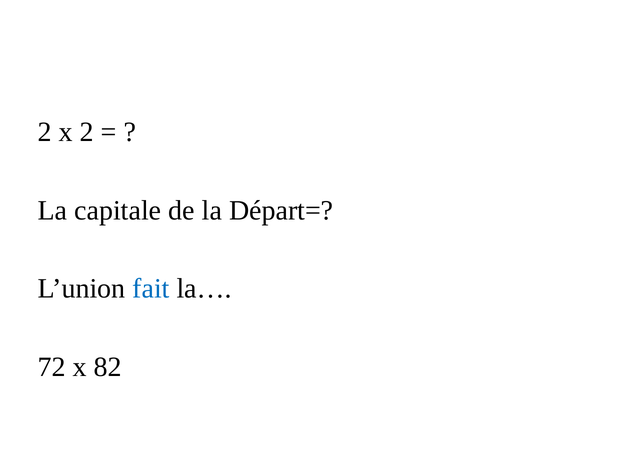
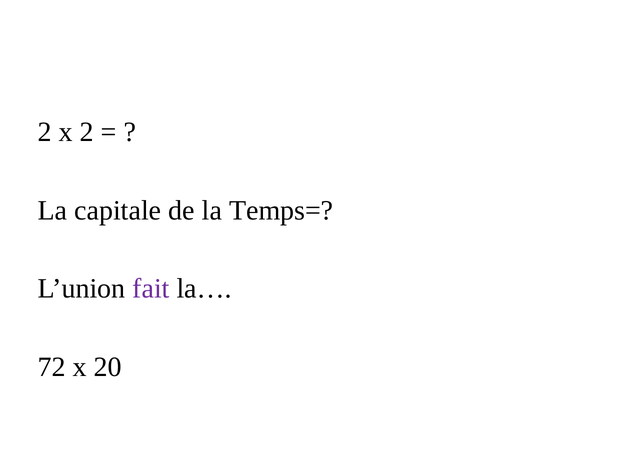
Départ=: Départ= -> Temps=
fait colour: blue -> purple
82: 82 -> 20
